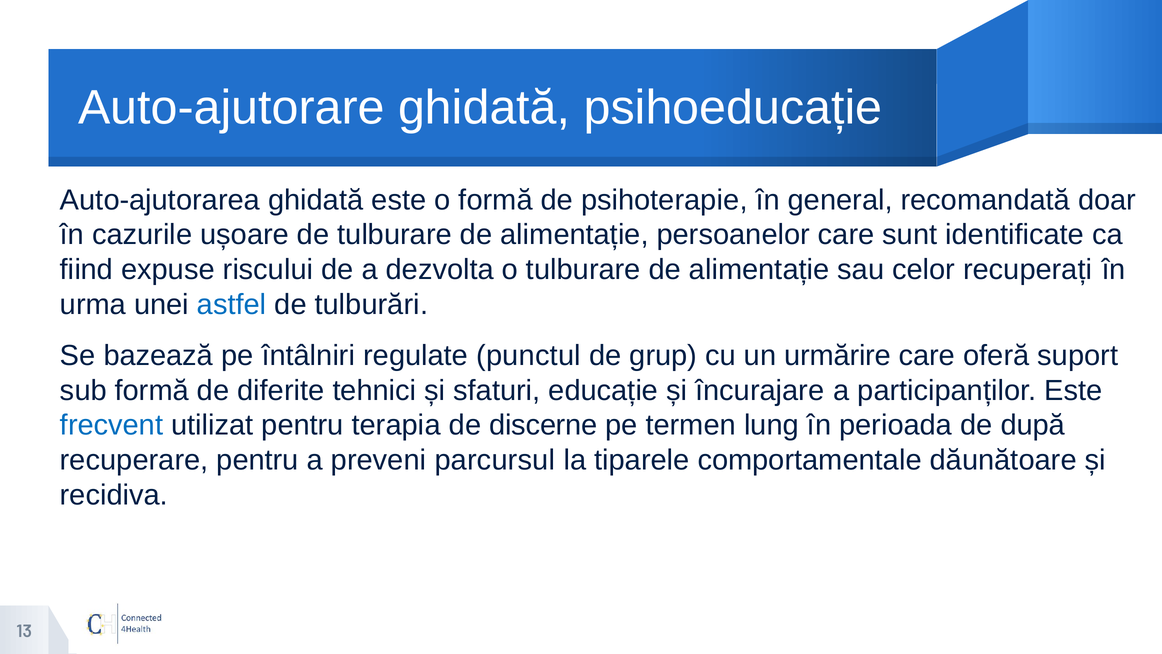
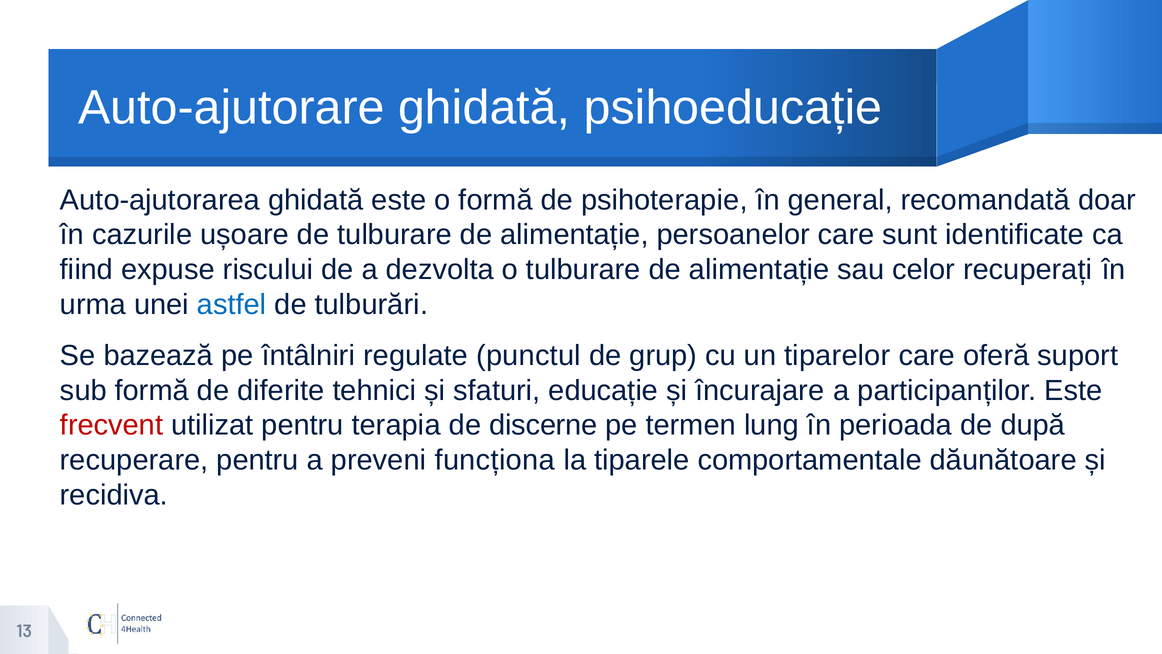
urmărire: urmărire -> tiparelor
frecvent colour: blue -> red
parcursul: parcursul -> funcționa
